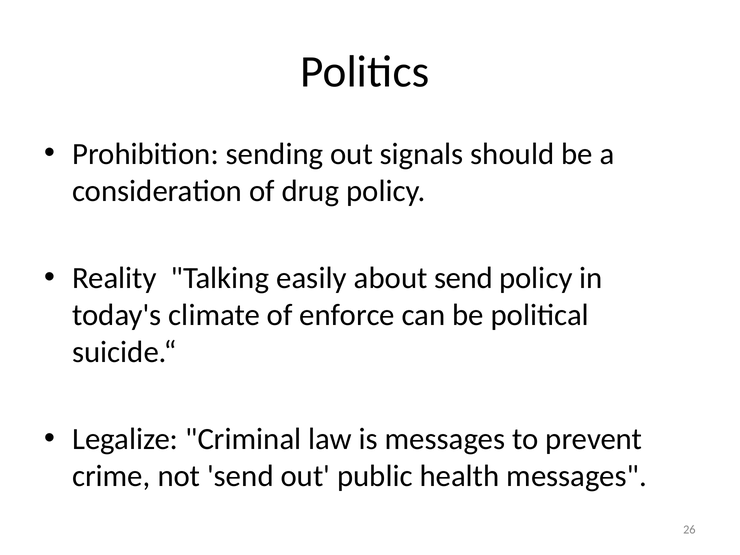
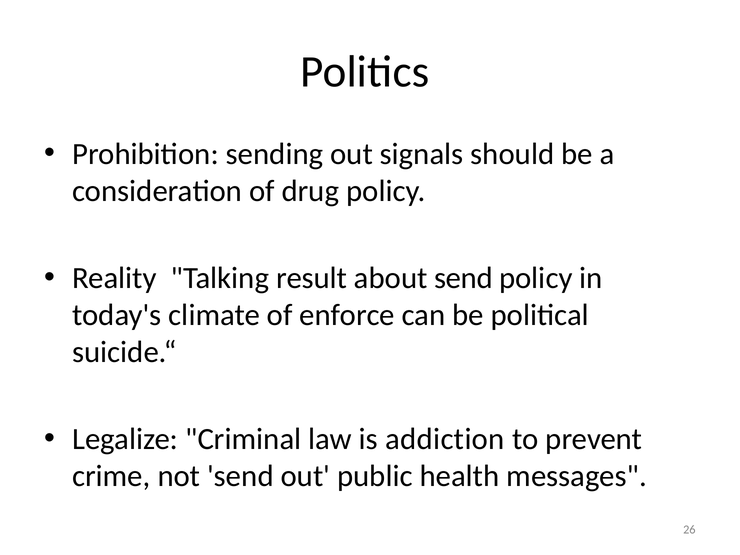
easily: easily -> result
is messages: messages -> addiction
